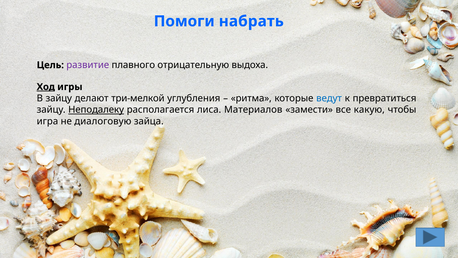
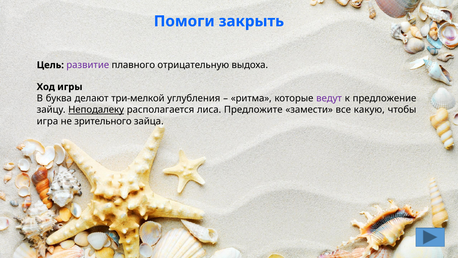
набрать: набрать -> закрыть
Ход underline: present -> none
В зайцу: зайцу -> буква
ведут colour: blue -> purple
превратиться: превратиться -> предложение
Материалов: Материалов -> Предложите
диалоговую: диалоговую -> зрительного
